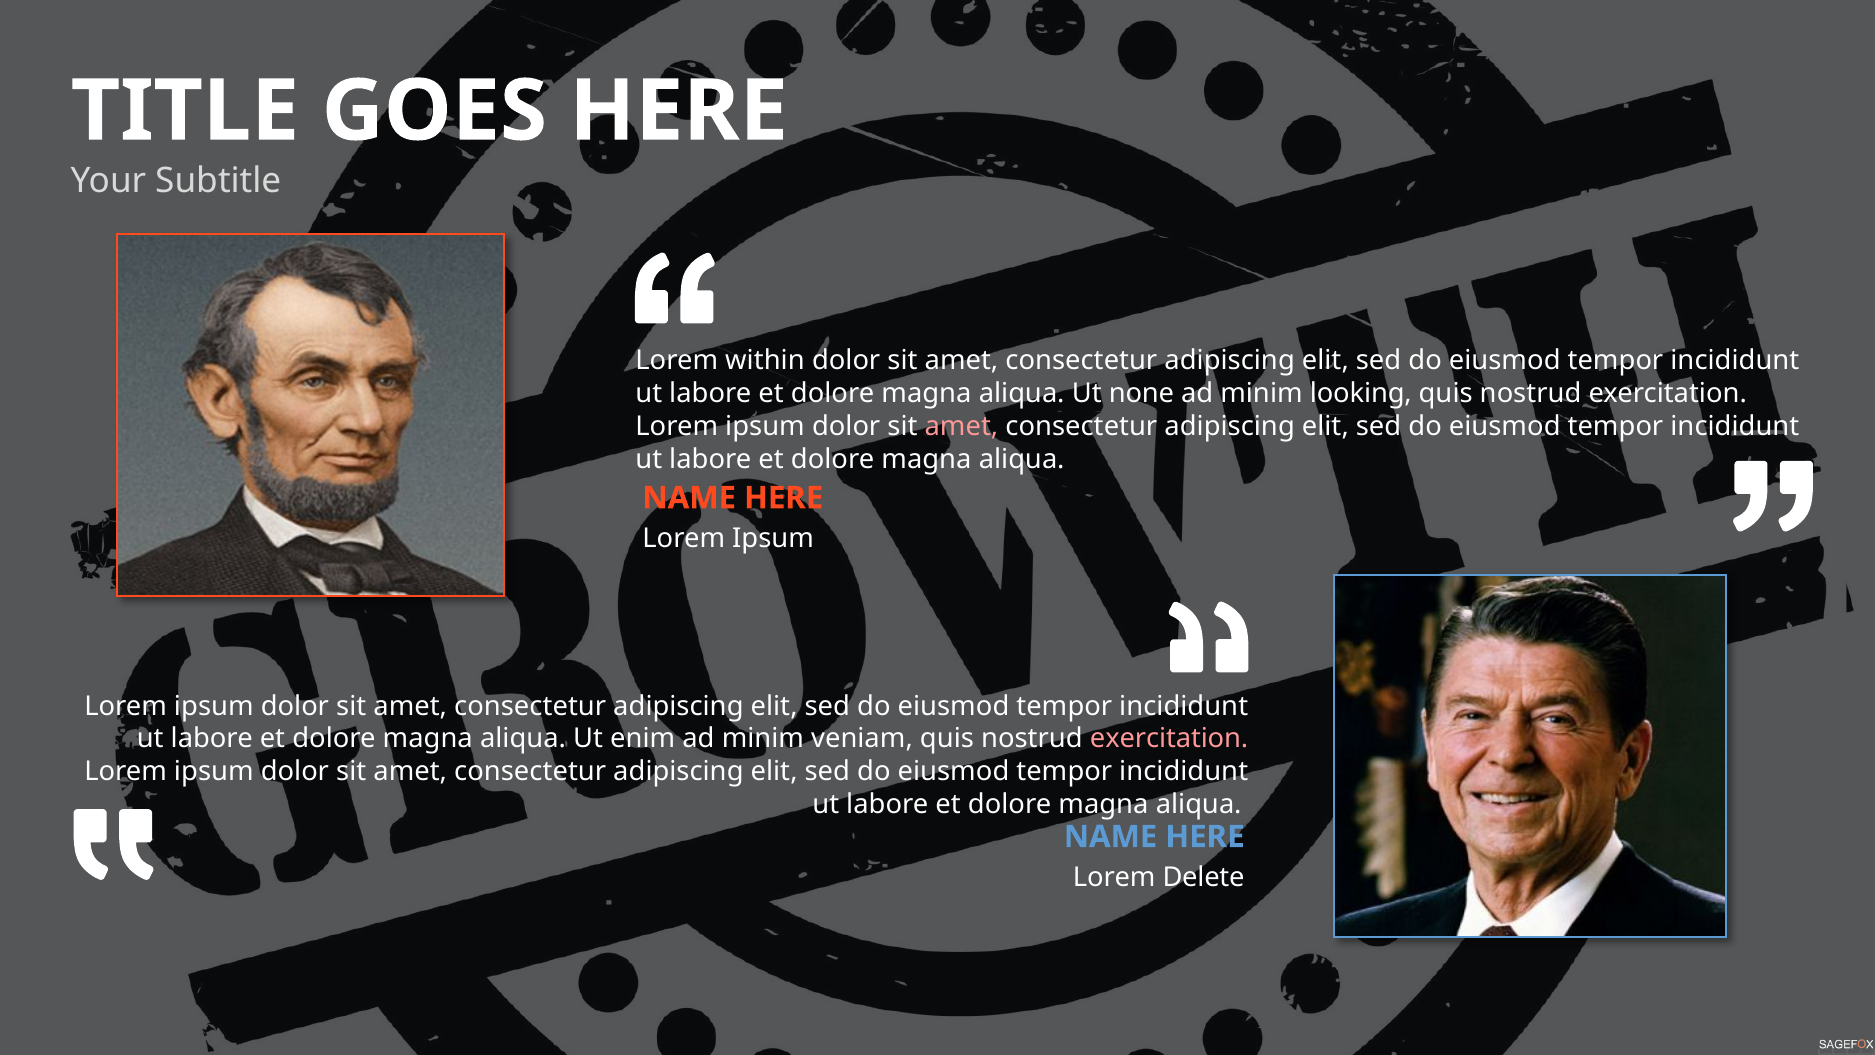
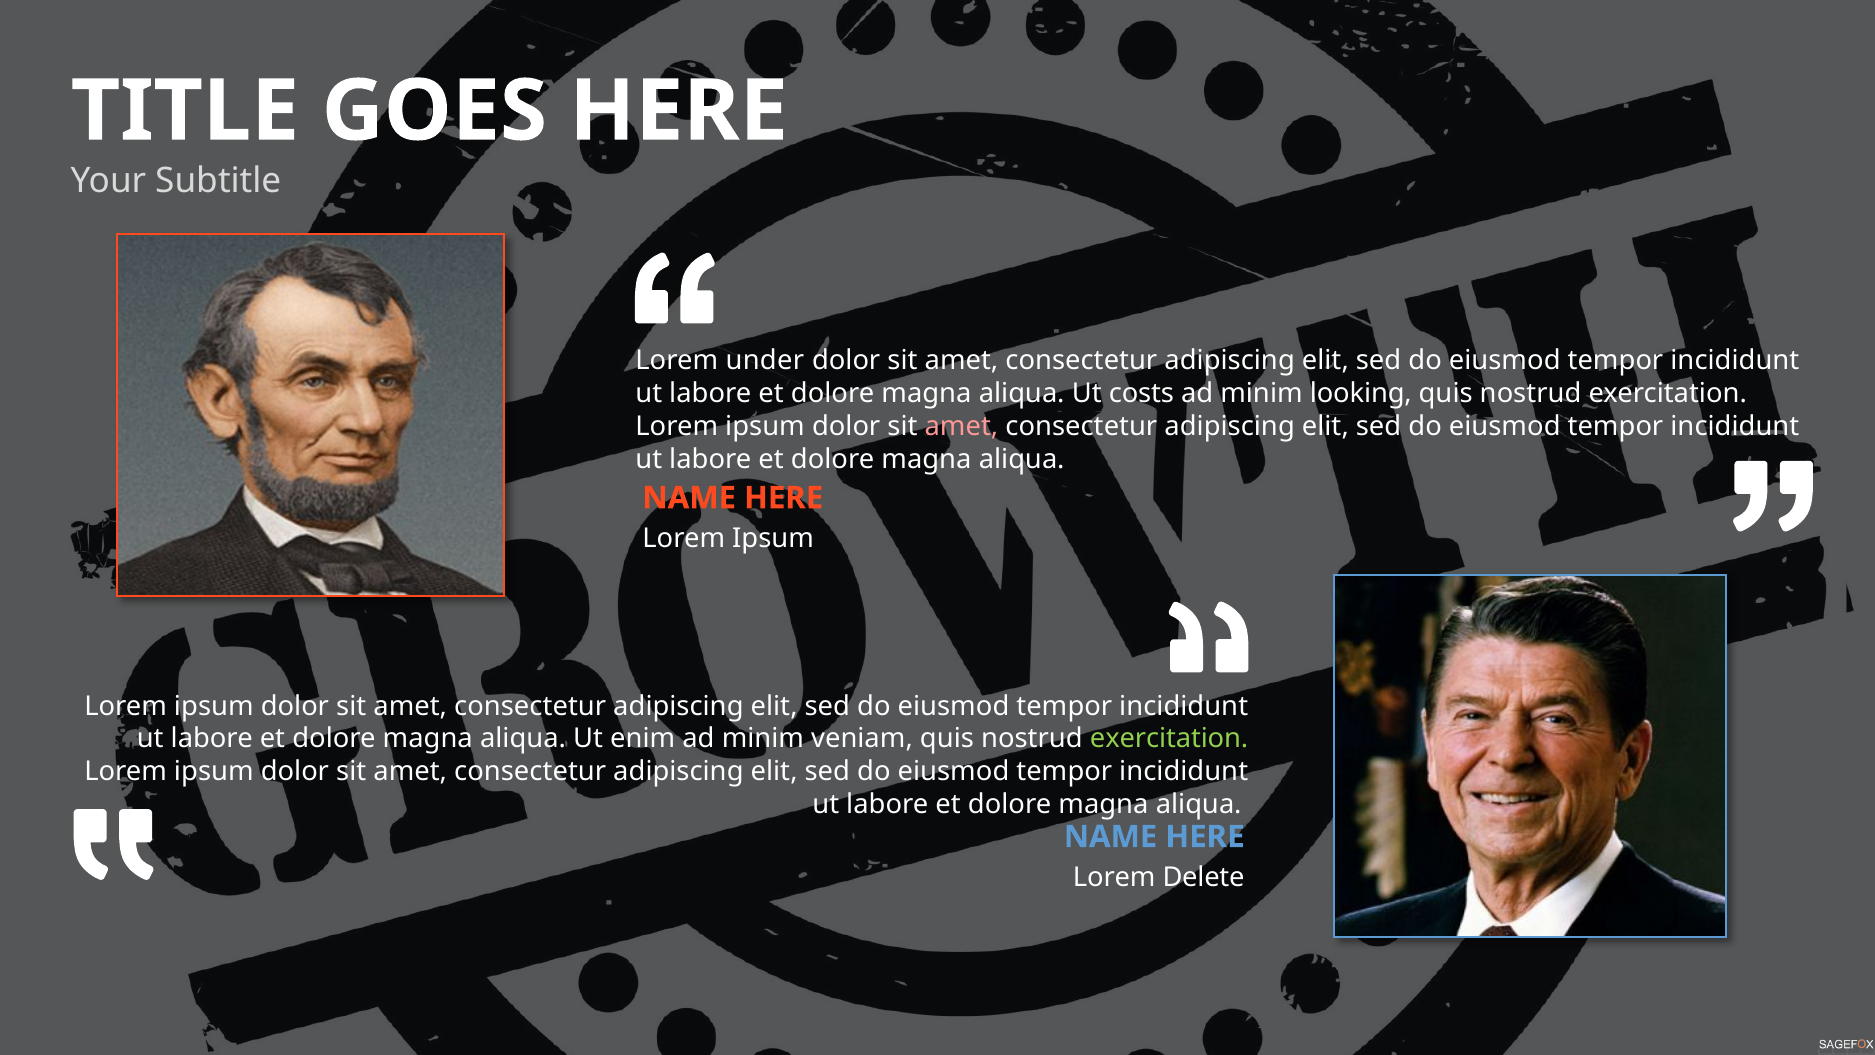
within: within -> under
none: none -> costs
exercitation at (1169, 739) colour: pink -> light green
